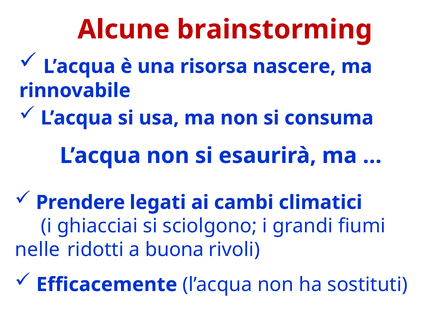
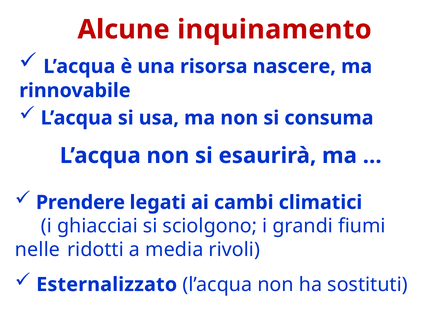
brainstorming: brainstorming -> inquinamento
buona: buona -> media
Efficacemente: Efficacemente -> Esternalizzato
